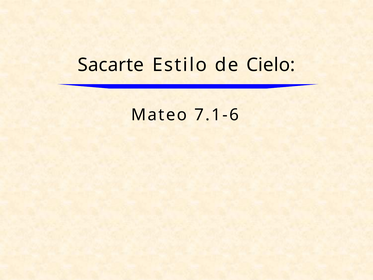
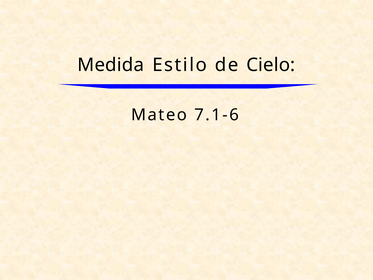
Sacarte: Sacarte -> Medida
